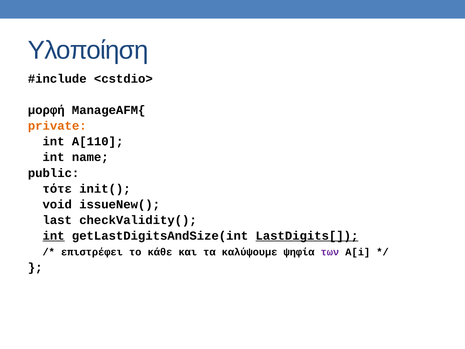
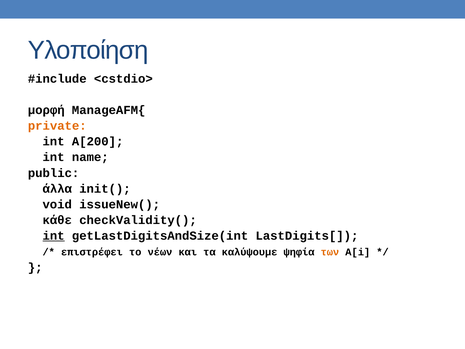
A[110: A[110 -> A[200
τότε: τότε -> άλλα
last: last -> κάθε
LastDigits[ underline: present -> none
κάθε: κάθε -> νέων
των colour: purple -> orange
